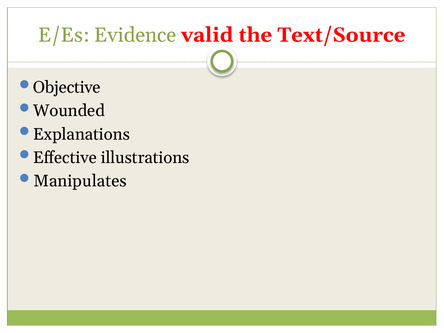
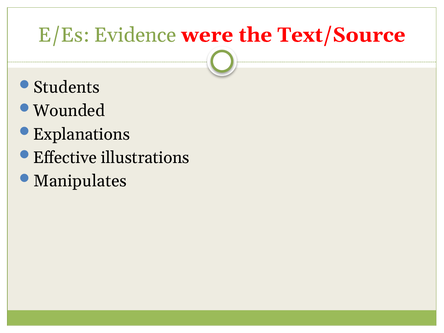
valid: valid -> were
Objective: Objective -> Students
